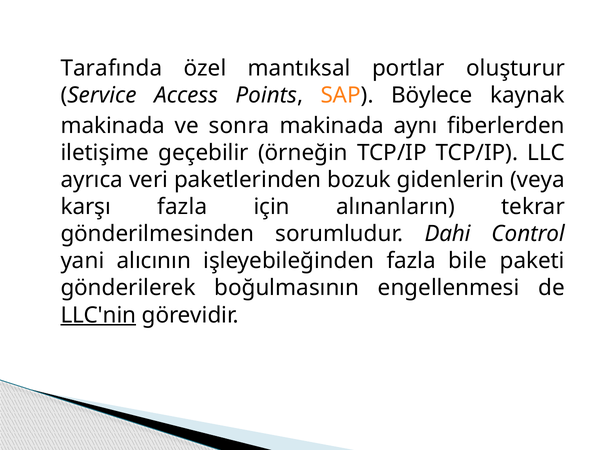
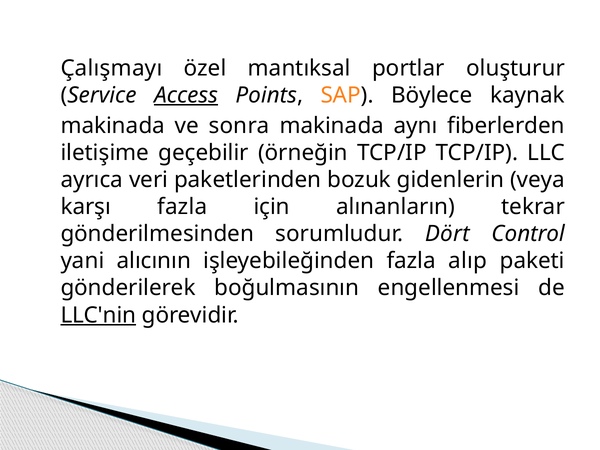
Tarafında: Tarafında -> Çalışmayı
Access underline: none -> present
Dahi: Dahi -> Dört
bile: bile -> alıp
